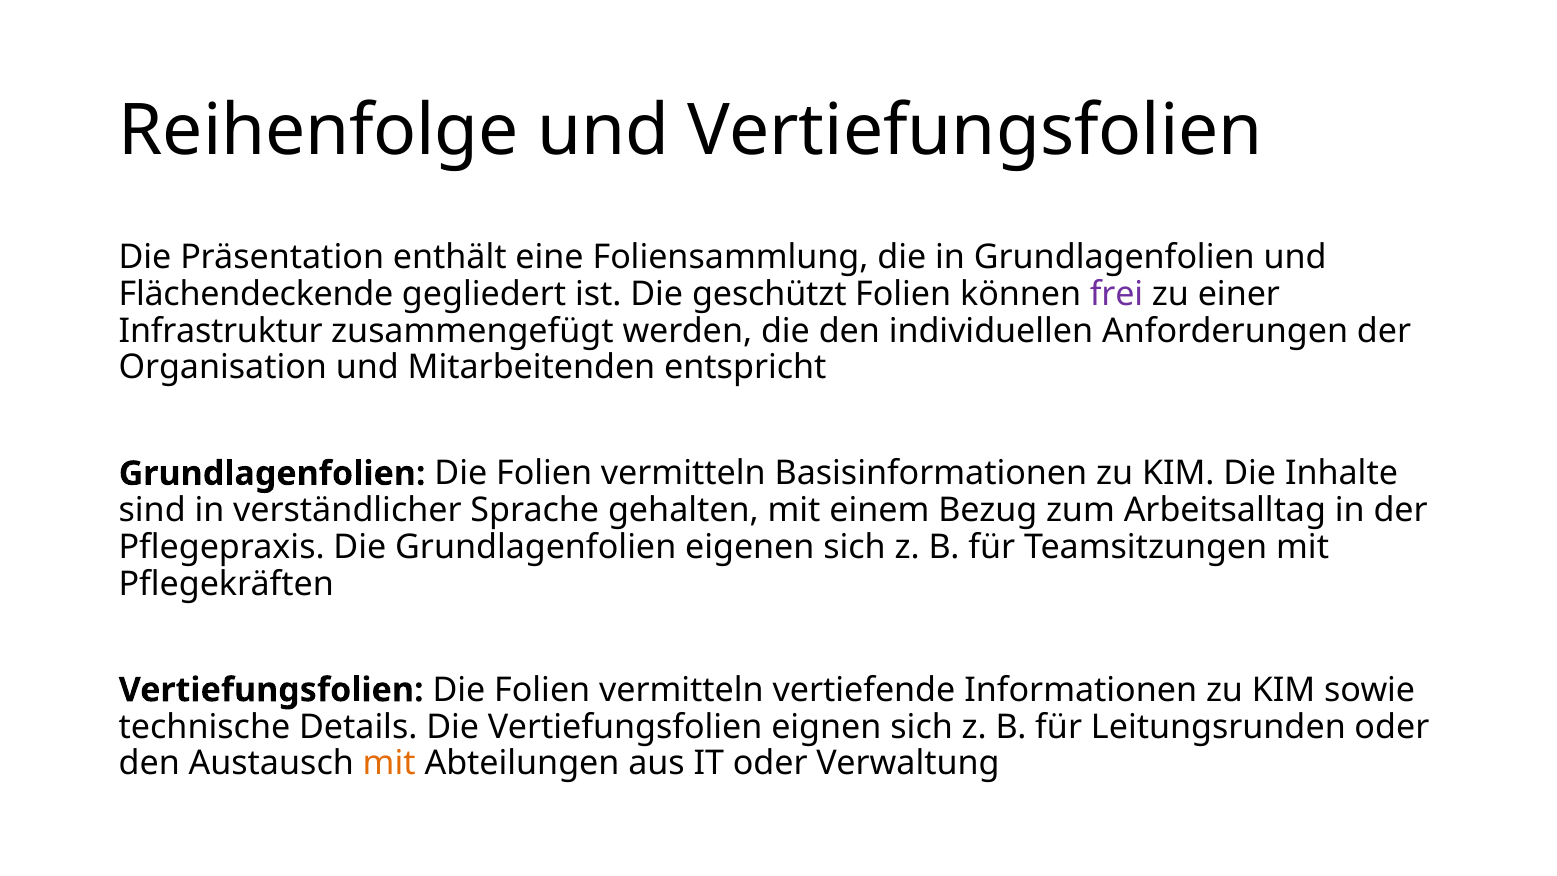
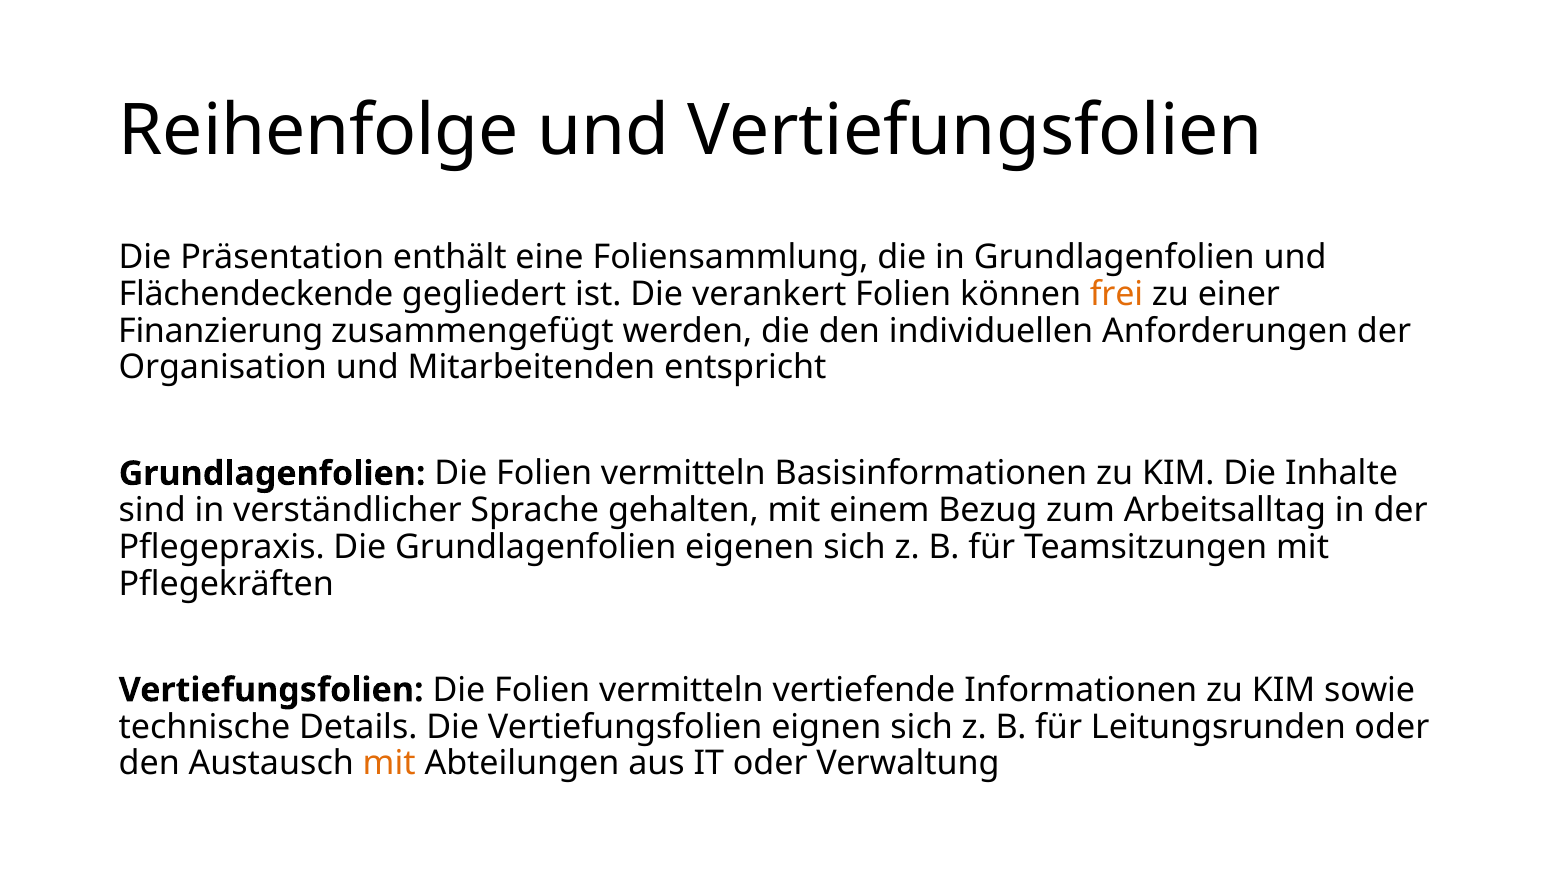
geschützt: geschützt -> verankert
frei colour: purple -> orange
Infrastruktur: Infrastruktur -> Finanzierung
